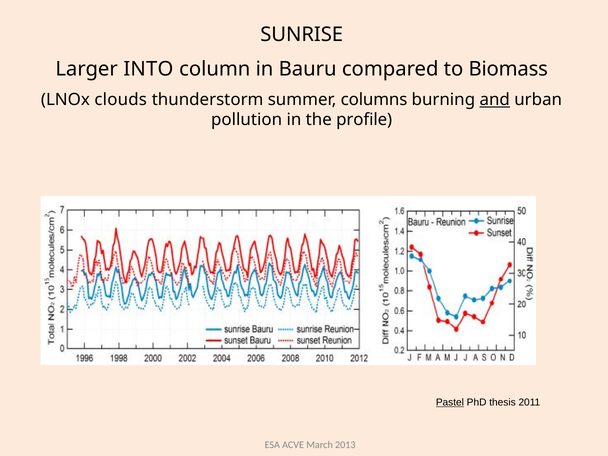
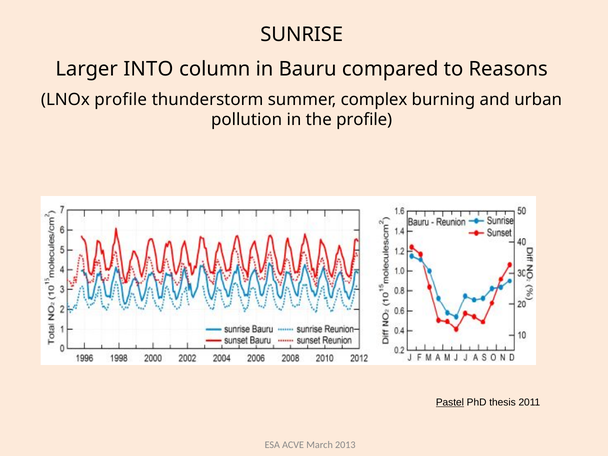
Biomass: Biomass -> Reasons
LNOx clouds: clouds -> profile
columns: columns -> complex
and underline: present -> none
